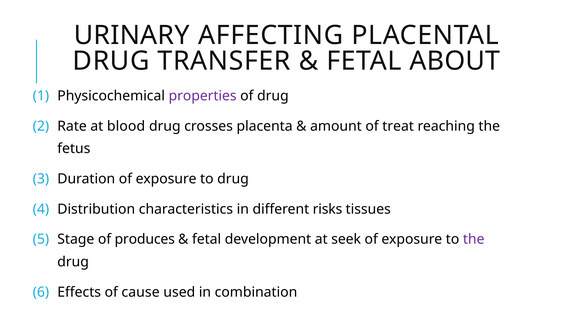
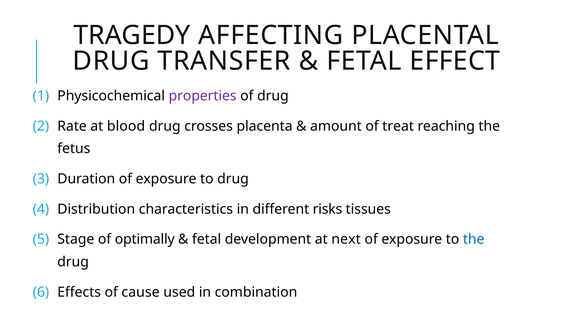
URINARY: URINARY -> TRAGEDY
ABOUT: ABOUT -> EFFECT
produces: produces -> optimally
seek: seek -> next
the at (474, 239) colour: purple -> blue
